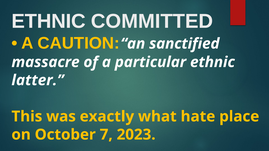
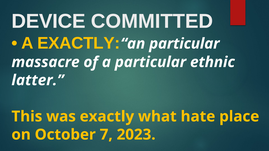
ETHNIC at (49, 21): ETHNIC -> DEVICE
A CAUTION: CAUTION -> EXACTLY
an sanctified: sanctified -> particular
